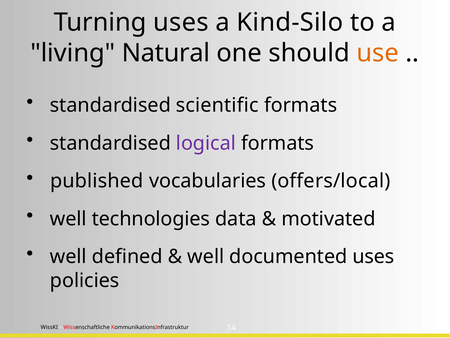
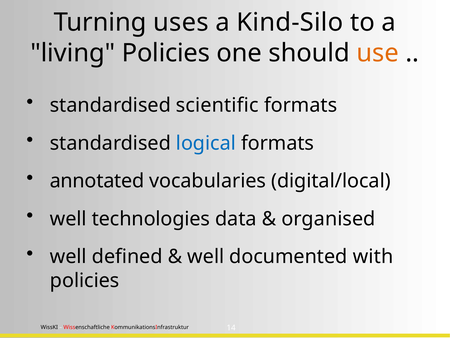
living Natural: Natural -> Policies
logical colour: purple -> blue
published: published -> annotated
offers/local: offers/local -> digital/local
motivated: motivated -> organised
documented uses: uses -> with
